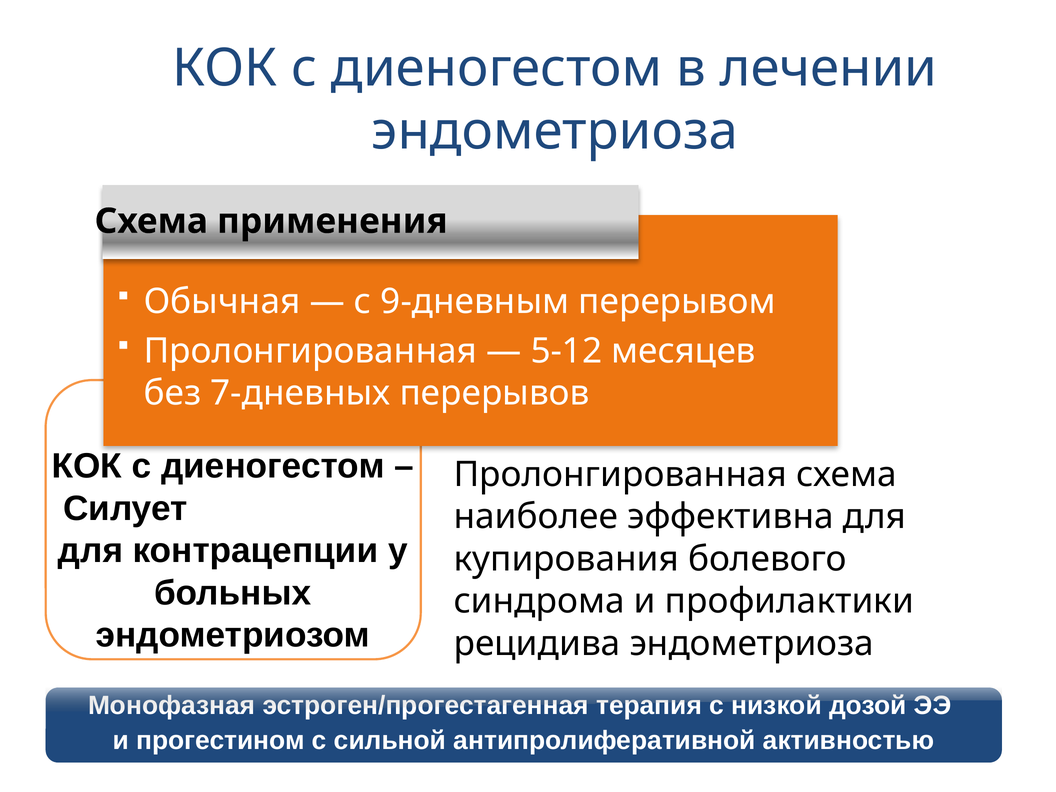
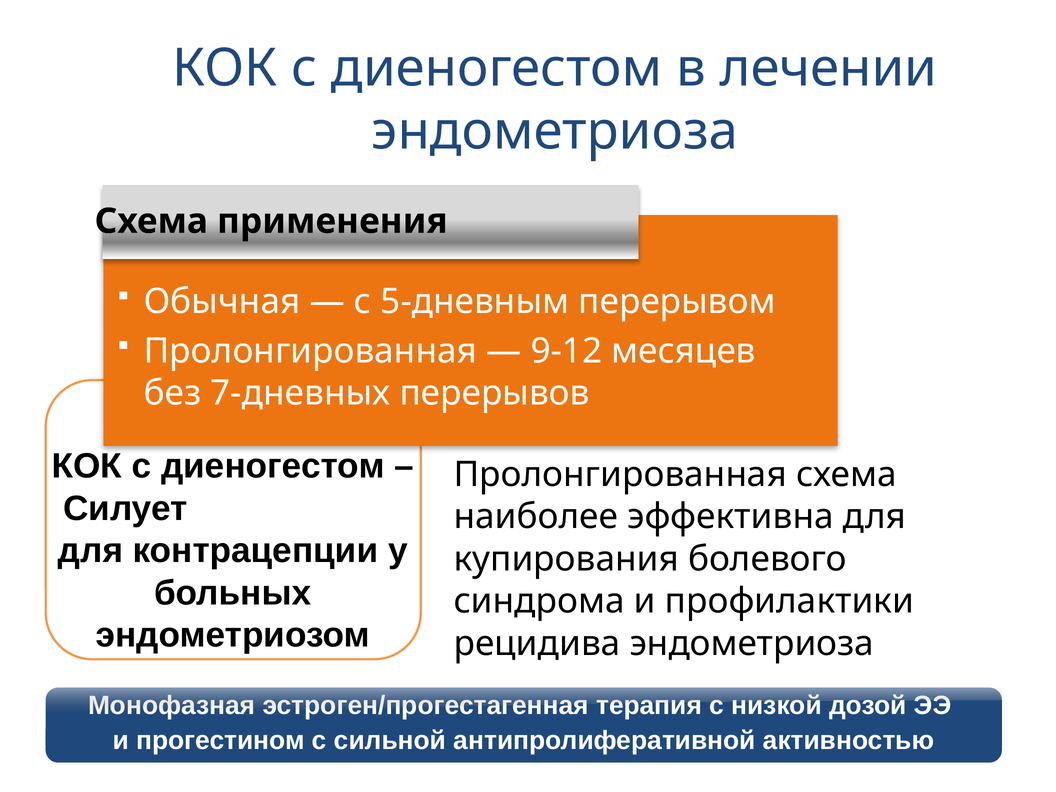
9-дневным: 9-дневным -> 5-дневным
5-12: 5-12 -> 9-12
